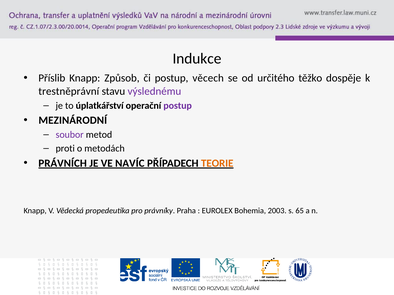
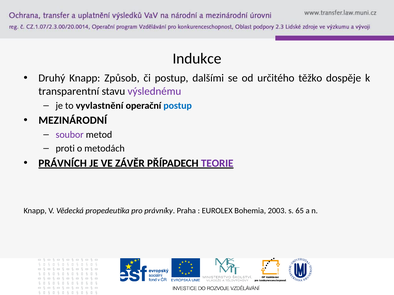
Příslib: Příslib -> Druhý
věcech: věcech -> dalšími
trestněprávní: trestněprávní -> transparentní
úplatkářství: úplatkářství -> vyvlastnění
postup at (178, 106) colour: purple -> blue
NAVÍC: NAVÍC -> ZÁVĚR
TEORIE colour: orange -> purple
